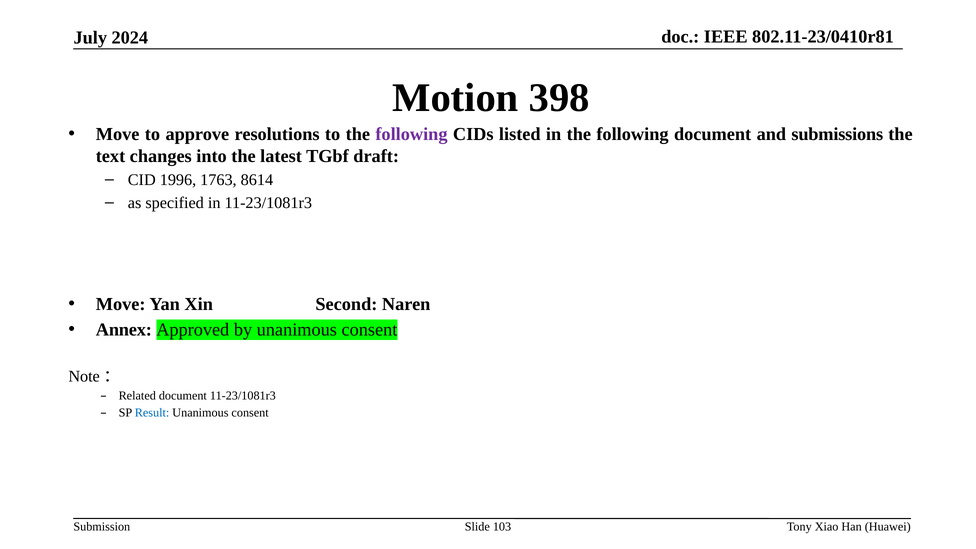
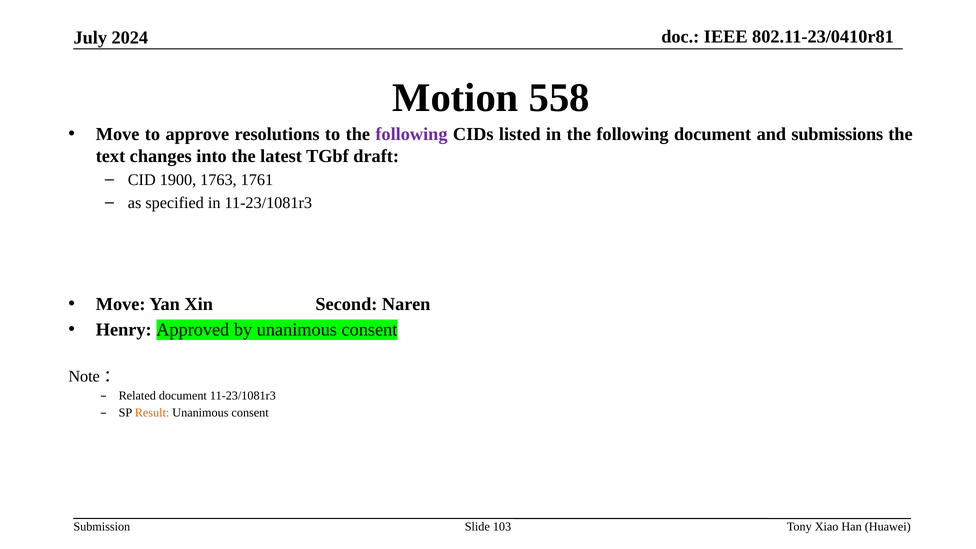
398: 398 -> 558
1996: 1996 -> 1900
8614: 8614 -> 1761
Annex: Annex -> Henry
Result colour: blue -> orange
